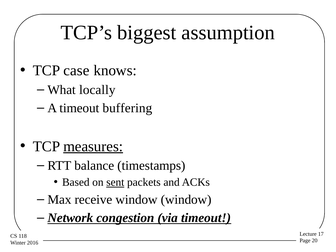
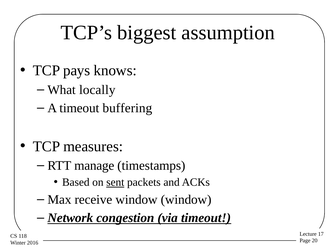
case: case -> pays
measures underline: present -> none
balance: balance -> manage
